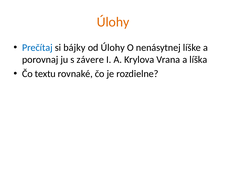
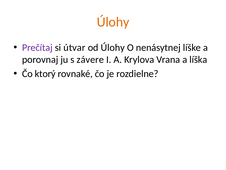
Prečítaj colour: blue -> purple
bájky: bájky -> útvar
textu: textu -> ktorý
